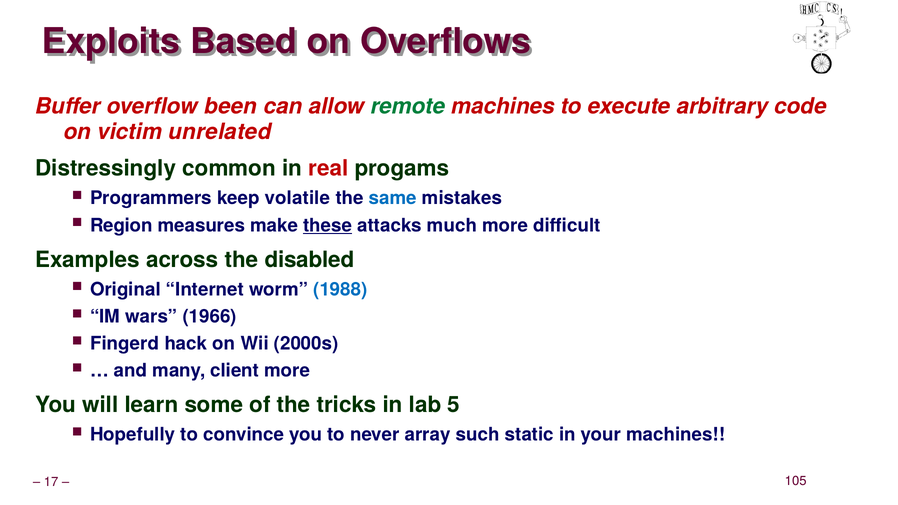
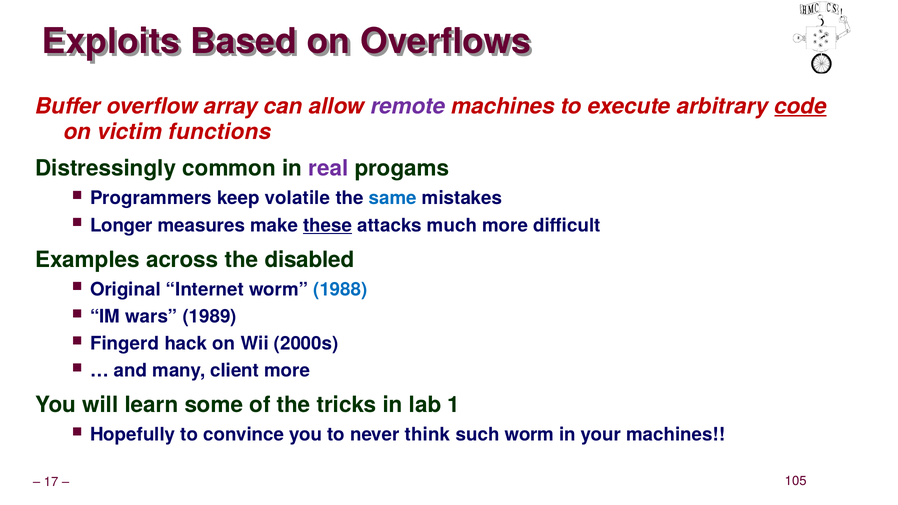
been: been -> array
remote colour: green -> purple
code underline: none -> present
unrelated: unrelated -> functions
real colour: red -> purple
Region: Region -> Longer
1966: 1966 -> 1989
5: 5 -> 1
array: array -> think
such static: static -> worm
